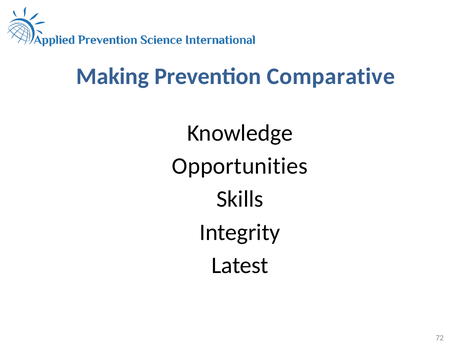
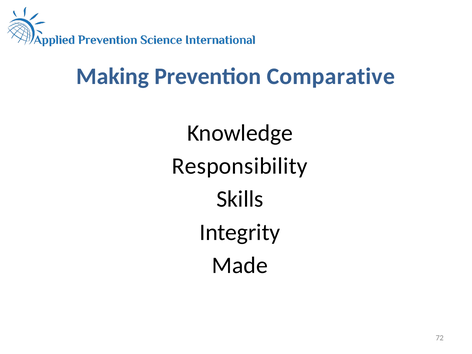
Opportunities: Opportunities -> Responsibility
Latest: Latest -> Made
